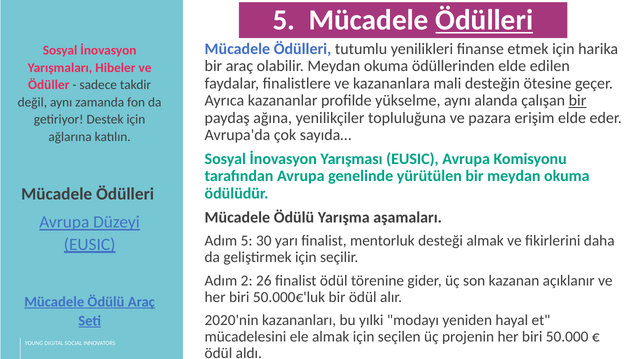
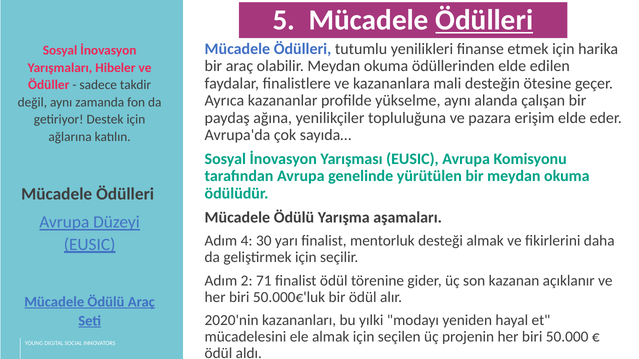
bir at (578, 101) underline: present -> none
Adım 5: 5 -> 4
26: 26 -> 71
